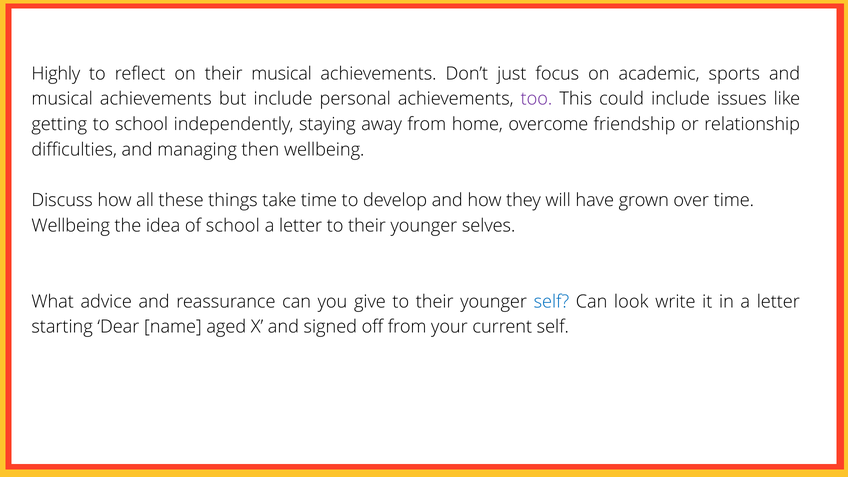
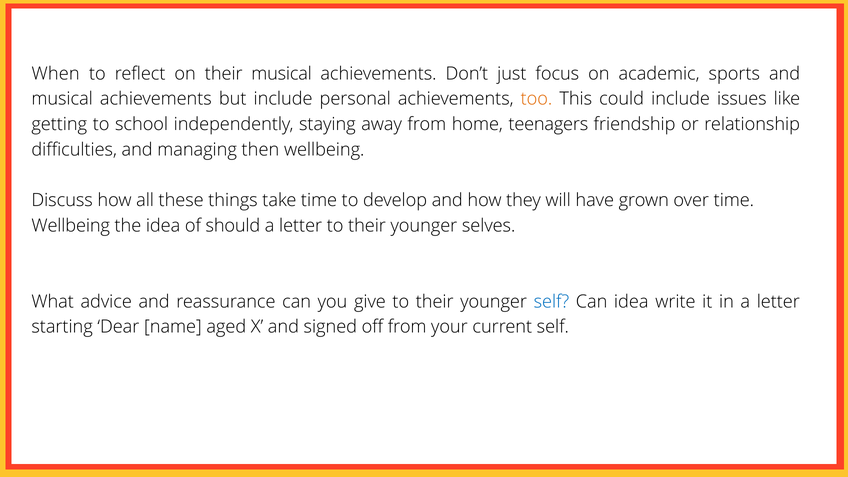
Highly: Highly -> When
too colour: purple -> orange
overcome: overcome -> teenagers
of school: school -> should
Can look: look -> idea
